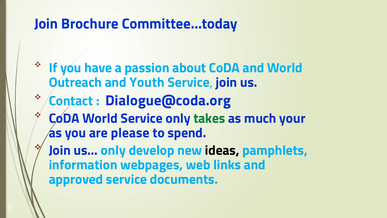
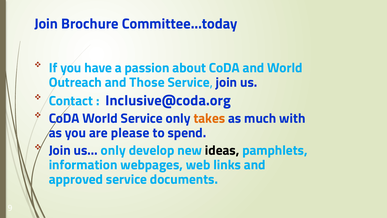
Youth: Youth -> Those
Dialogue@coda.org: Dialogue@coda.org -> Inclusive@coda.org
takes colour: green -> orange
your: your -> with
